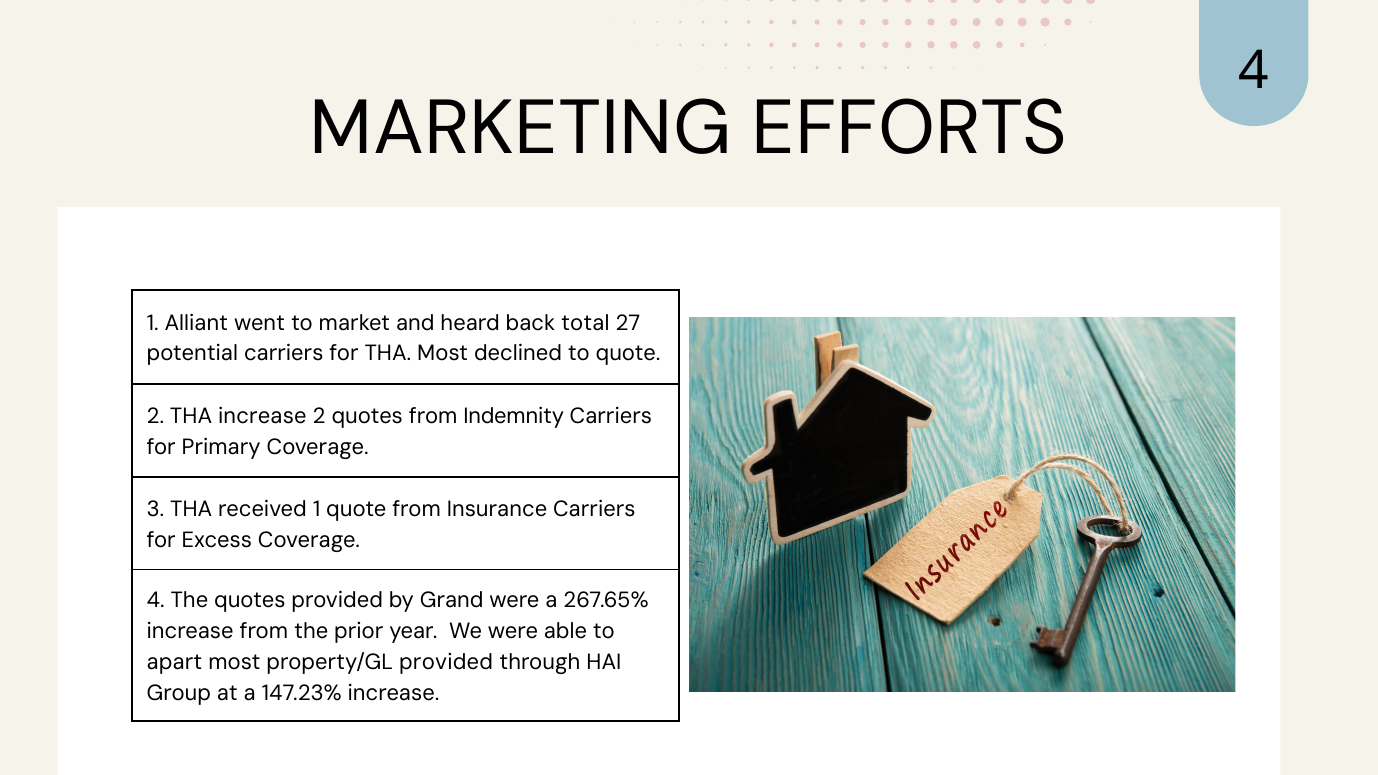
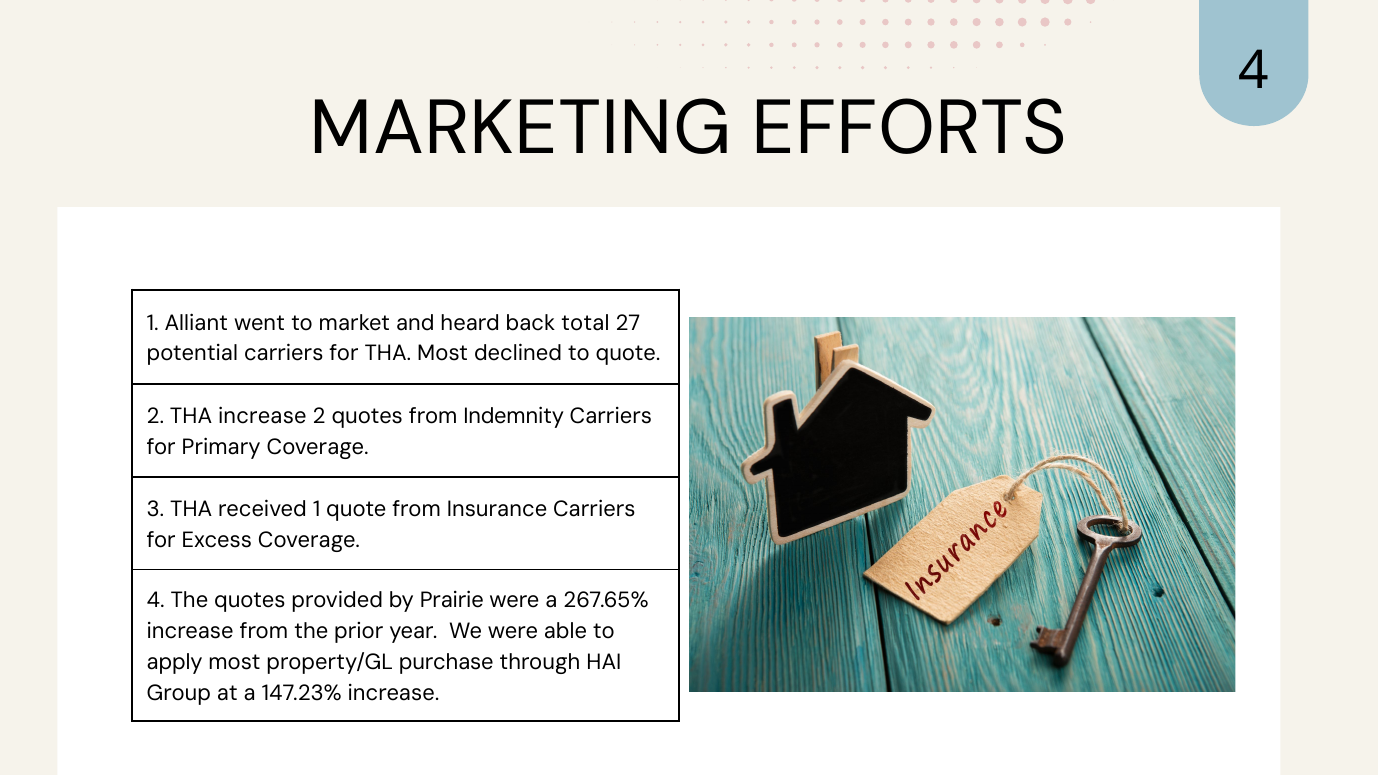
Grand: Grand -> Prairie
apart: apart -> apply
property/GL provided: provided -> purchase
